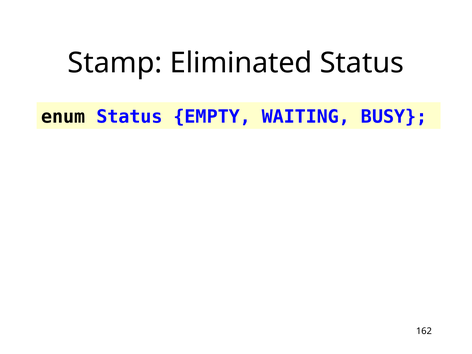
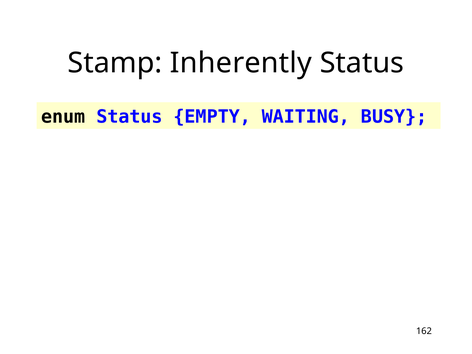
Eliminated: Eliminated -> Inherently
